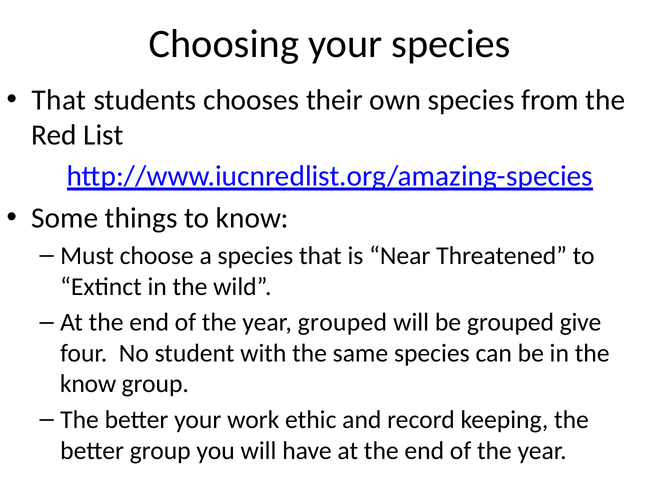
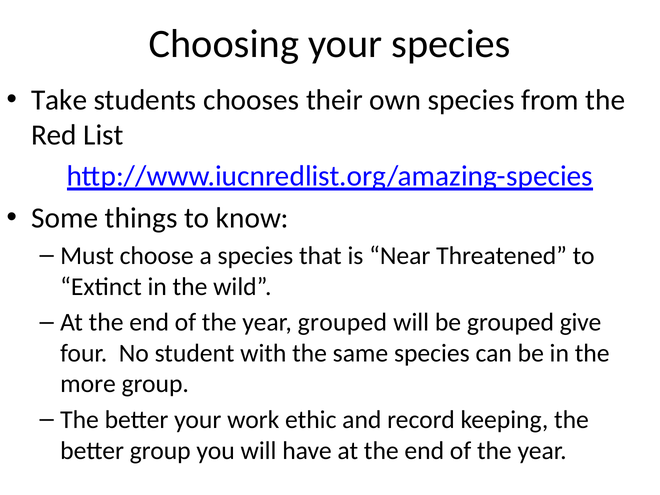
That at (59, 100): That -> Take
know at (88, 384): know -> more
